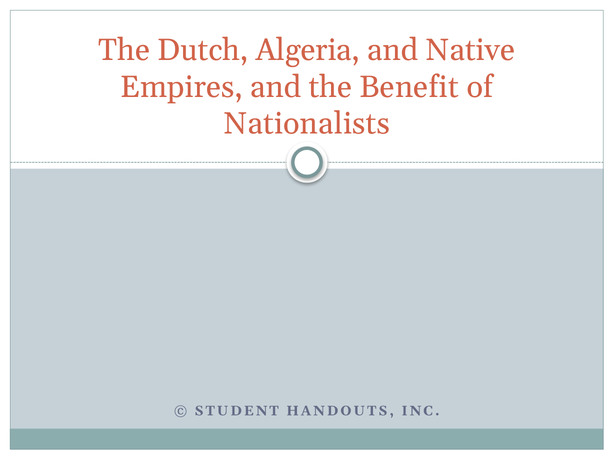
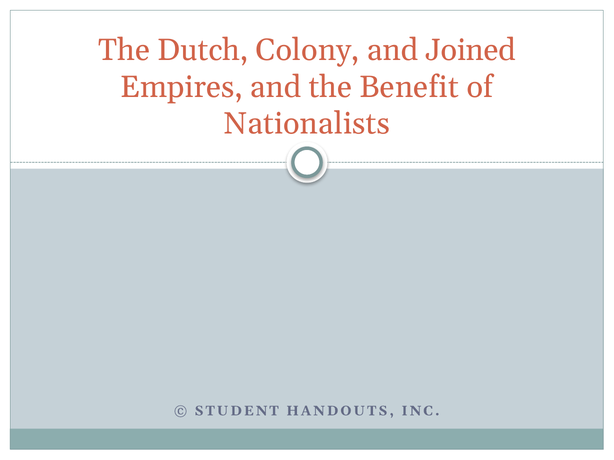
Algeria: Algeria -> Colony
Native: Native -> Joined
